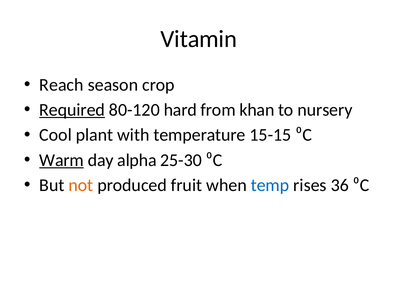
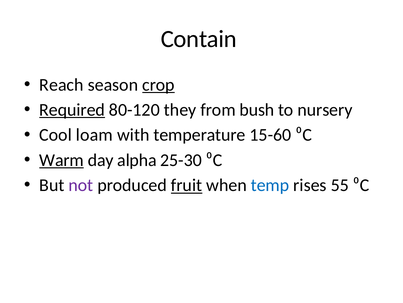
Vitamin: Vitamin -> Contain
crop underline: none -> present
hard: hard -> they
khan: khan -> bush
plant: plant -> loam
15-15: 15-15 -> 15-60
not colour: orange -> purple
fruit underline: none -> present
36: 36 -> 55
